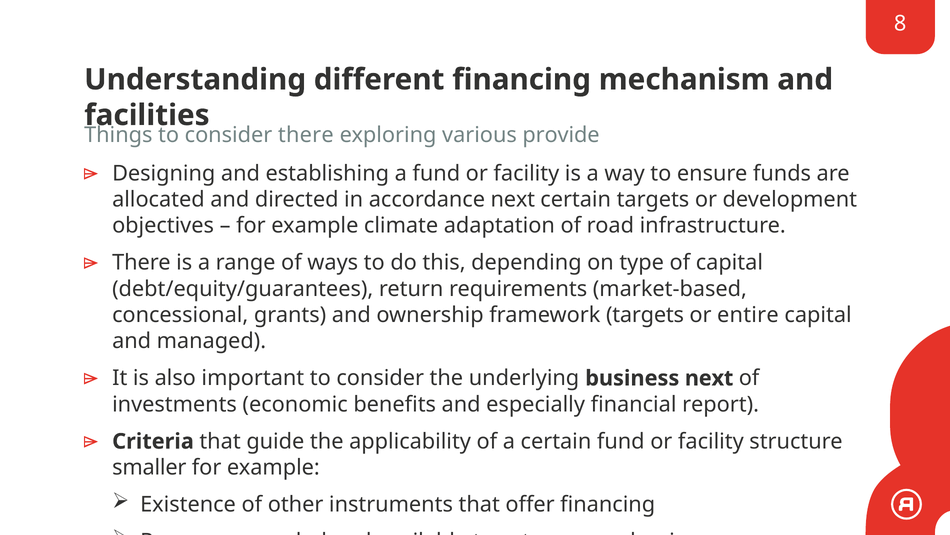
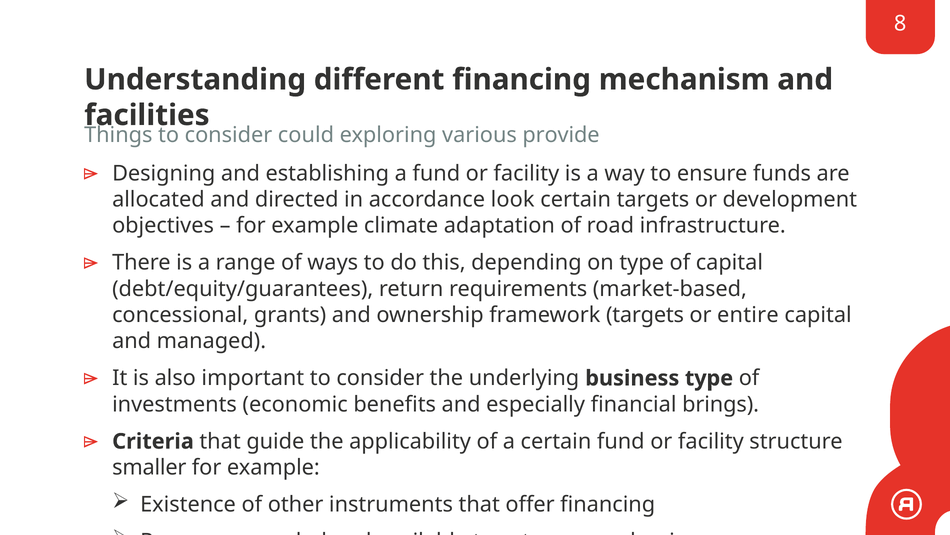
consider there: there -> could
accordance next: next -> look
business next: next -> type
report: report -> brings
